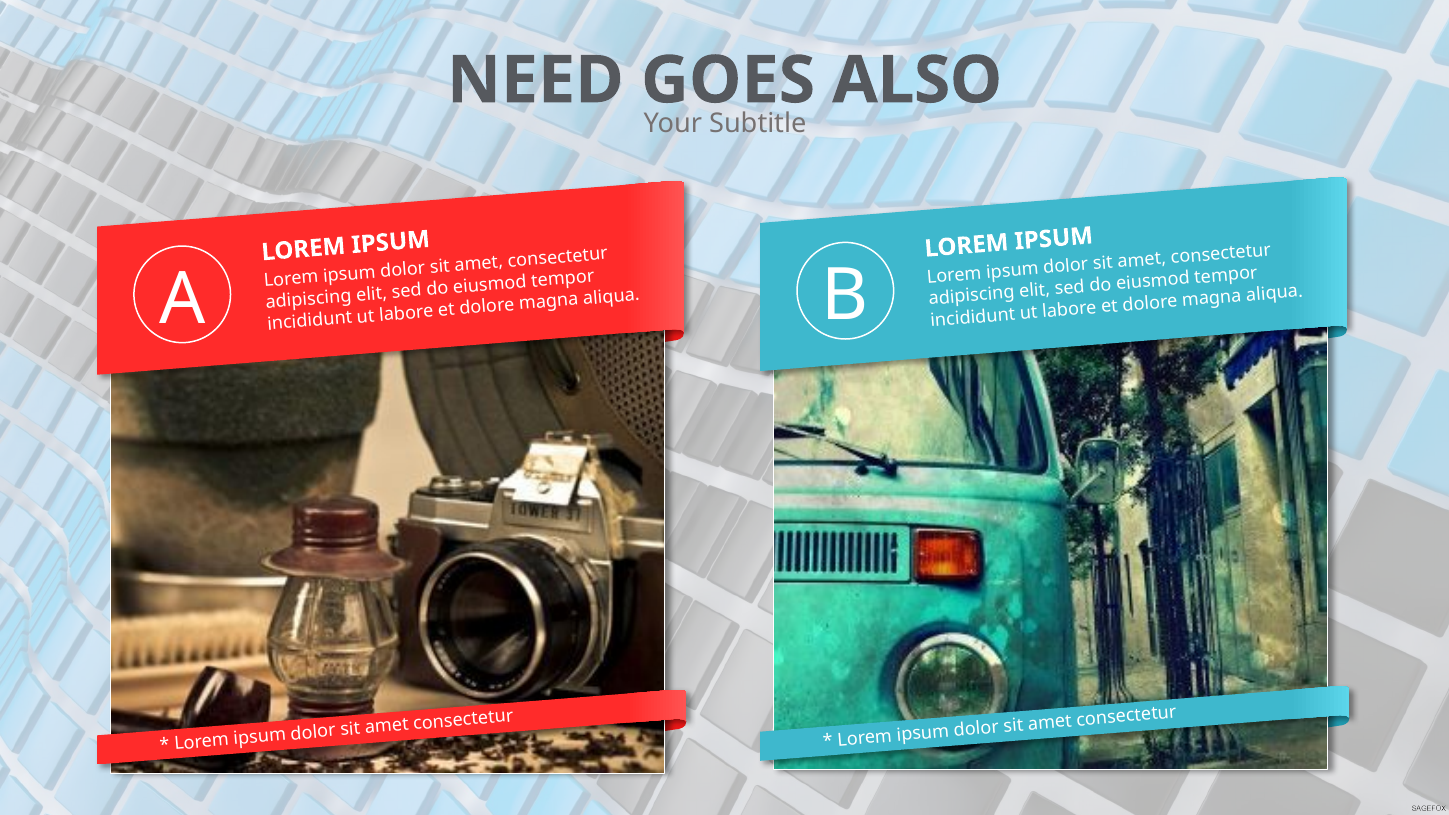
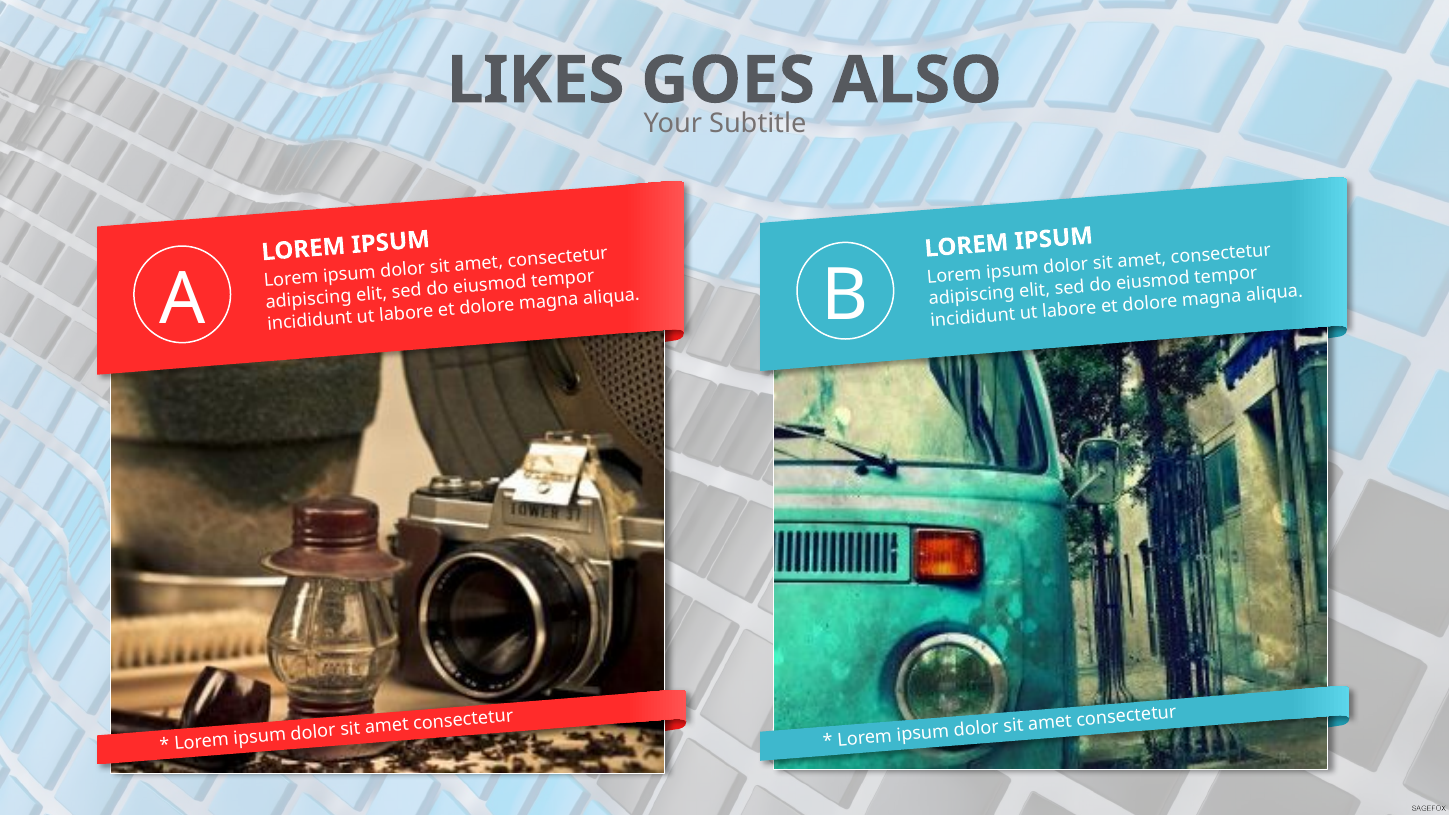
NEED: NEED -> LIKES
